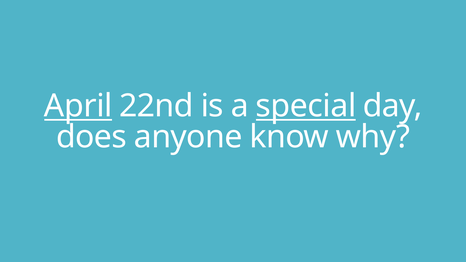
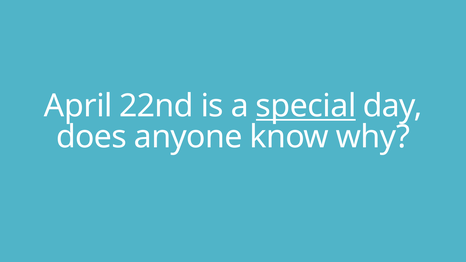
April underline: present -> none
